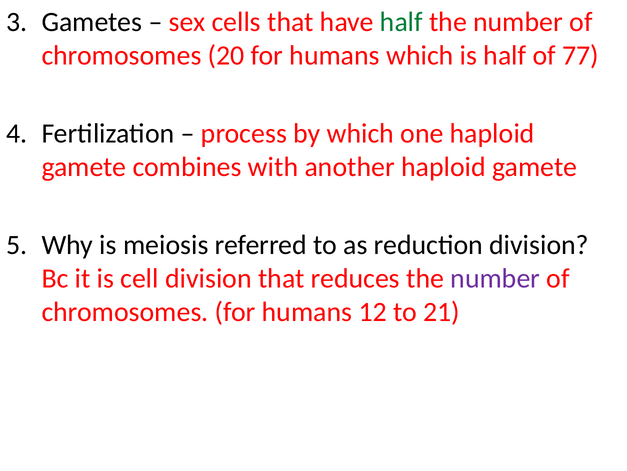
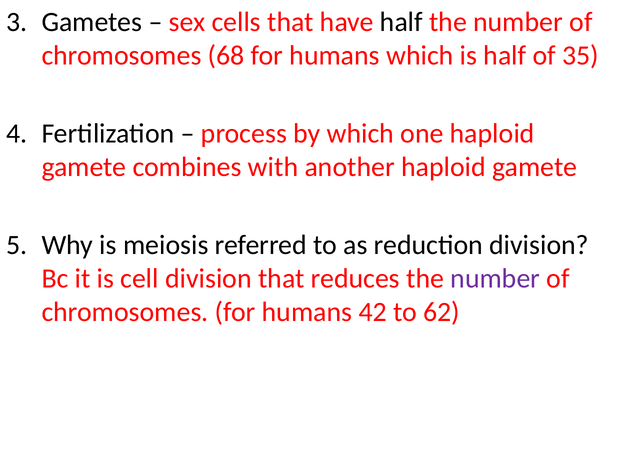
half at (401, 22) colour: green -> black
20: 20 -> 68
77: 77 -> 35
12: 12 -> 42
21: 21 -> 62
